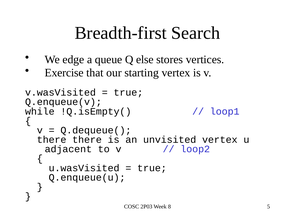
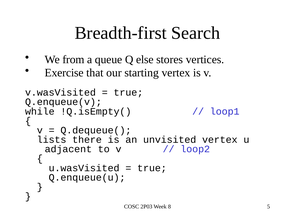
edge: edge -> from
there at (52, 140): there -> lists
